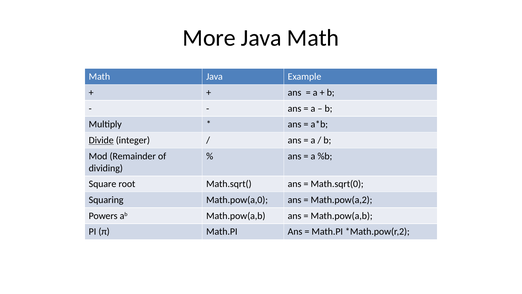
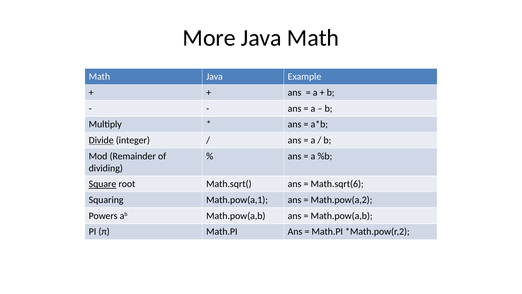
Square underline: none -> present
Math.sqrt(0: Math.sqrt(0 -> Math.sqrt(6
Math.pow(a,0: Math.pow(a,0 -> Math.pow(a,1
